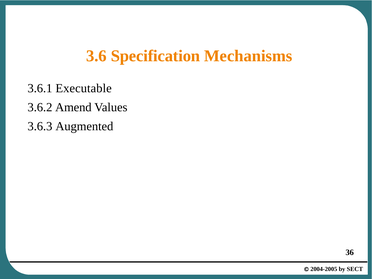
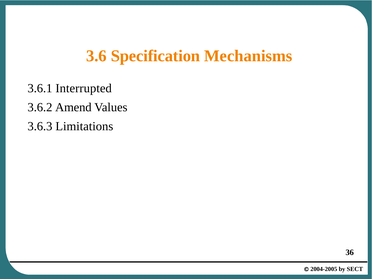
Executable: Executable -> Interrupted
Augmented: Augmented -> Limitations
